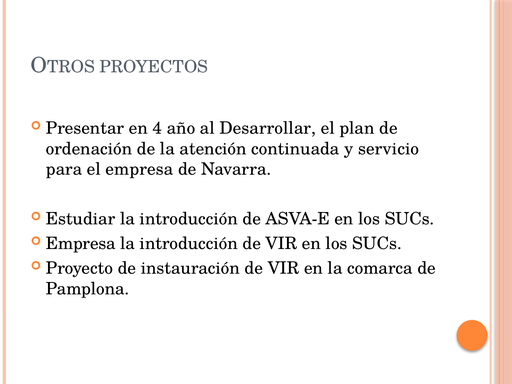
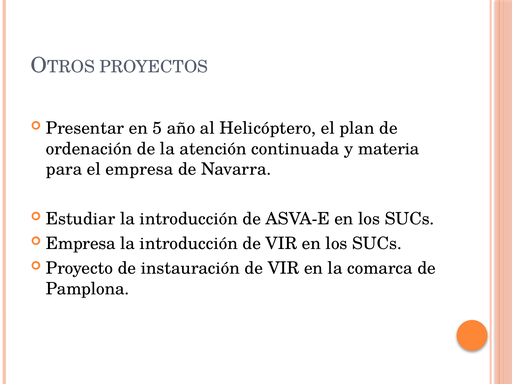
4: 4 -> 5
Desarrollar: Desarrollar -> Helicóptero
servicio: servicio -> materia
